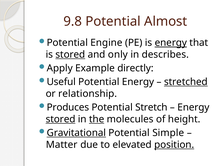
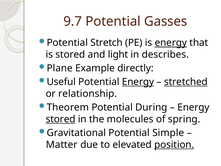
9.8: 9.8 -> 9.7
Almost: Almost -> Gasses
Engine: Engine -> Stretch
stored at (70, 54) underline: present -> none
only: only -> light
Apply: Apply -> Plane
Energy at (138, 82) underline: none -> present
Produces: Produces -> Theorem
Stretch: Stretch -> During
the underline: present -> none
height: height -> spring
Gravitational underline: present -> none
